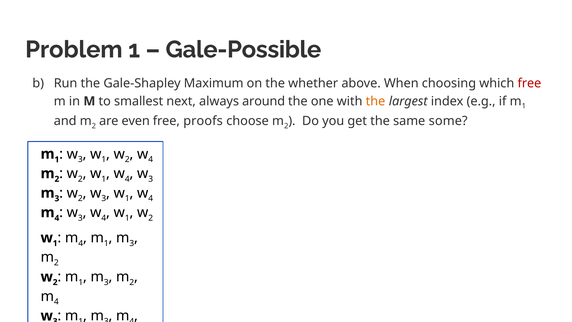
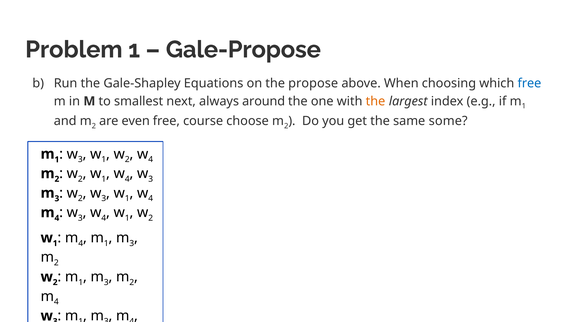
Gale-Possible: Gale-Possible -> Gale-Propose
Maximum: Maximum -> Equations
whether: whether -> propose
free at (529, 83) colour: red -> blue
proofs: proofs -> course
